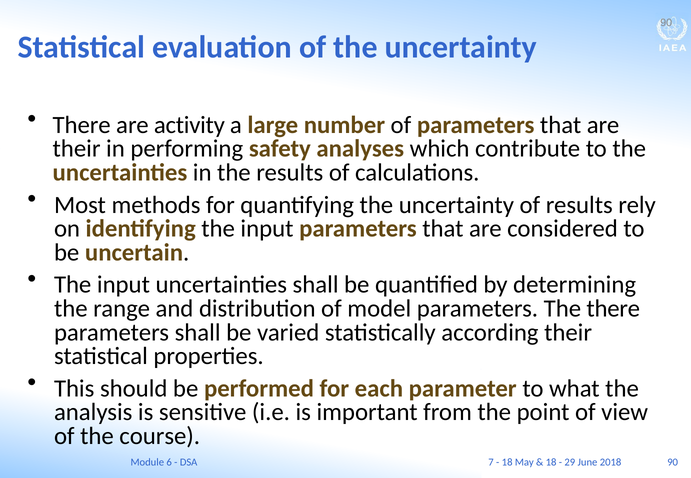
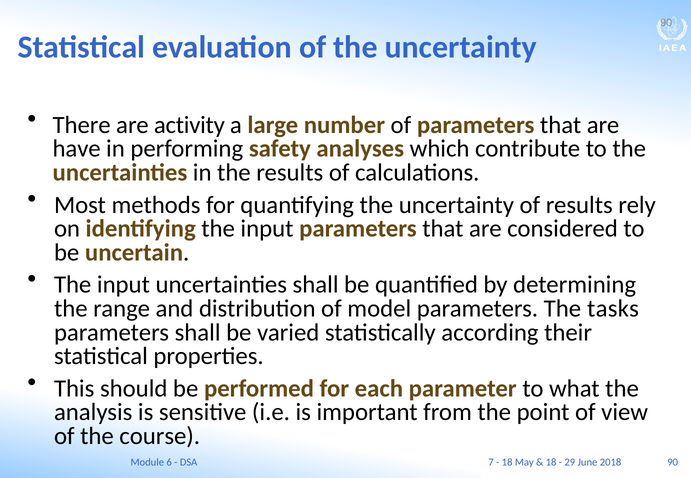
their at (77, 149): their -> have
The there: there -> tasks
